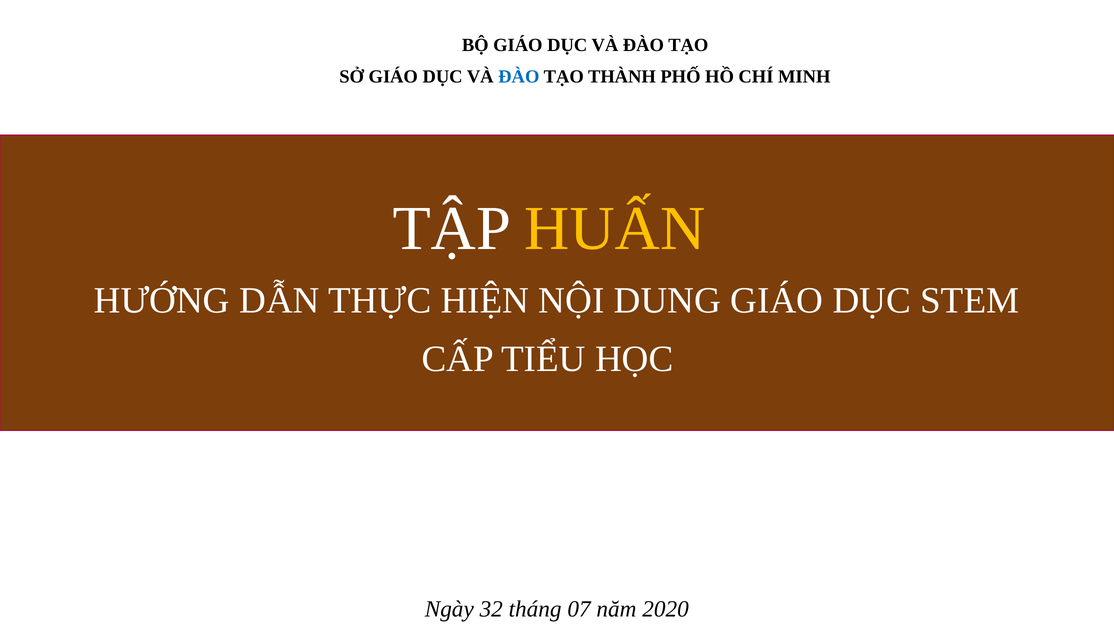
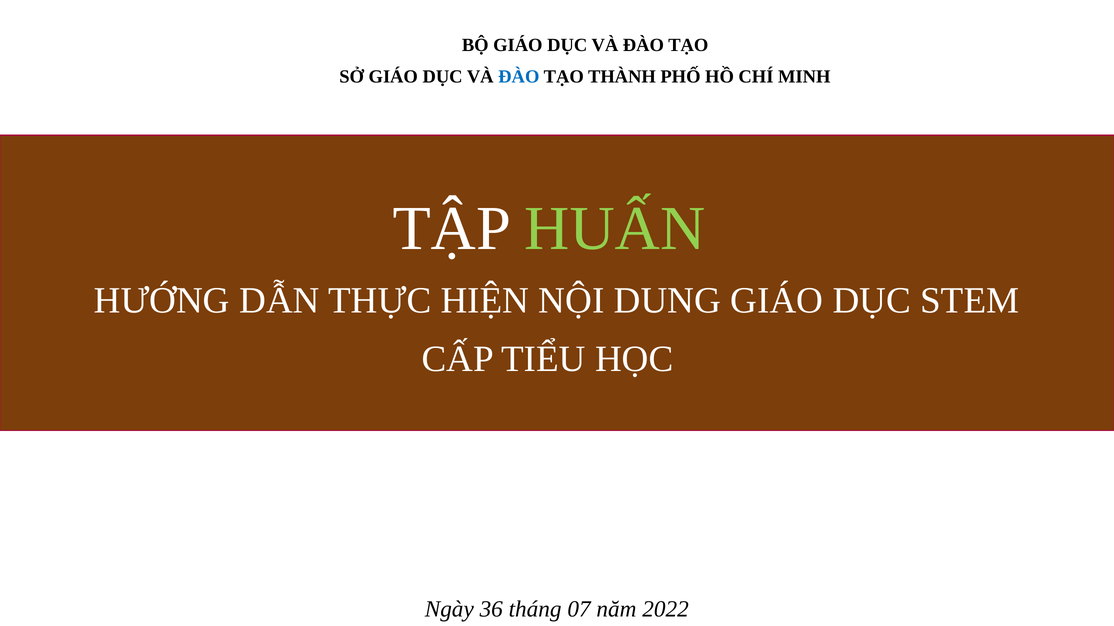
HUẤN colour: yellow -> light green
32: 32 -> 36
2020: 2020 -> 2022
